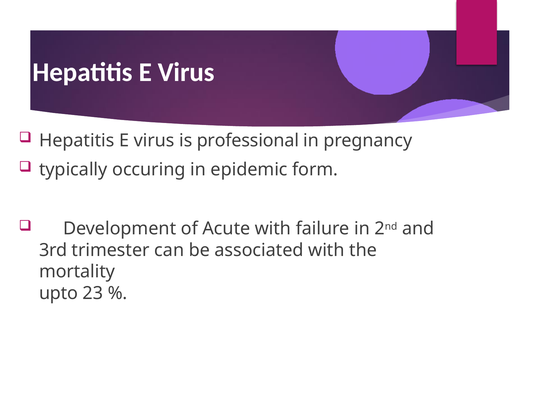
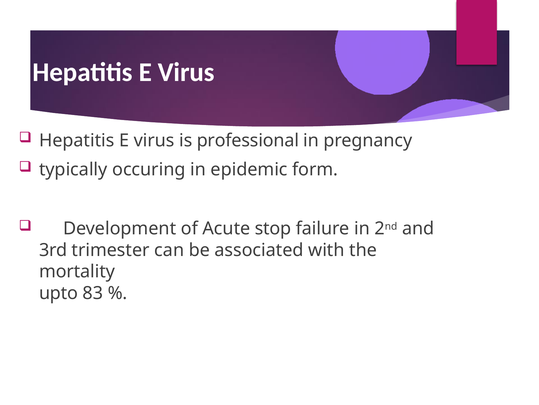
Acute with: with -> stop
23: 23 -> 83
